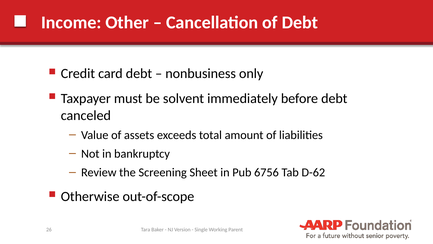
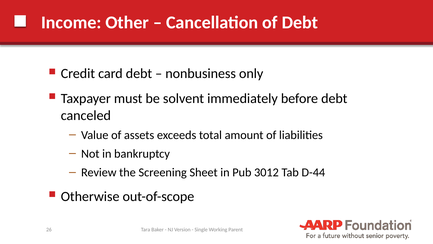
6756: 6756 -> 3012
D-62: D-62 -> D-44
